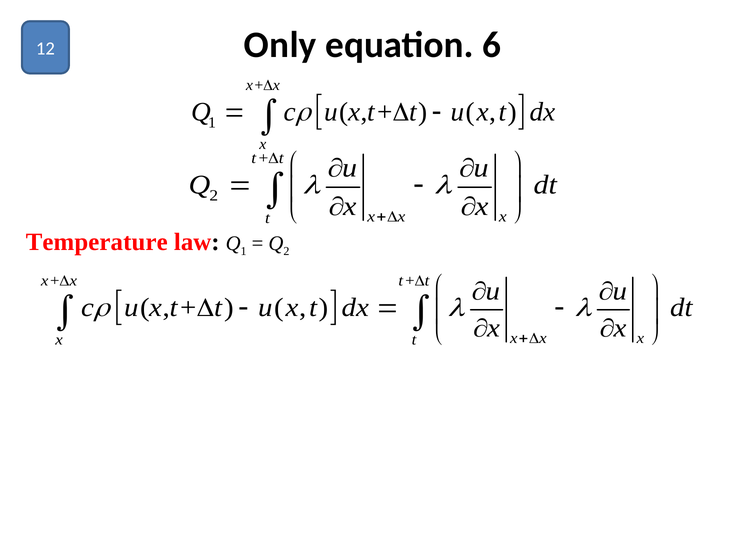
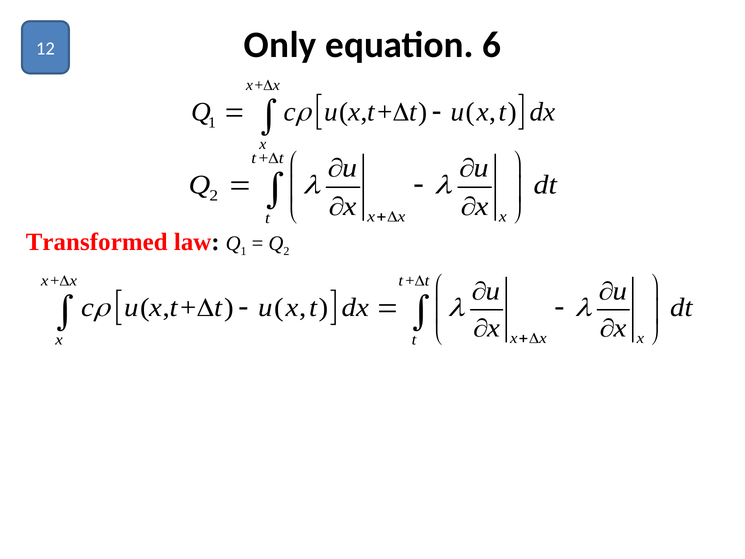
Temperature: Temperature -> Transformed
